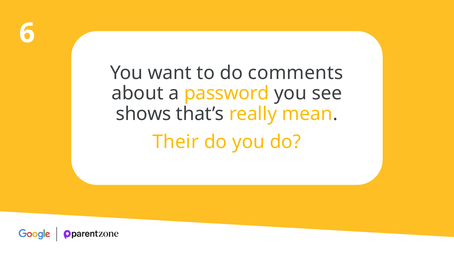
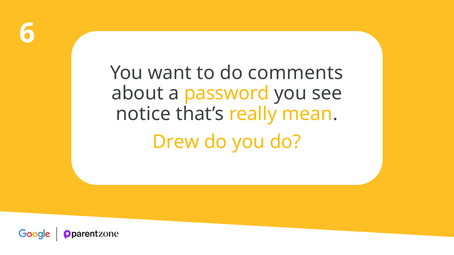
shows: shows -> notice
Their: Their -> Drew
